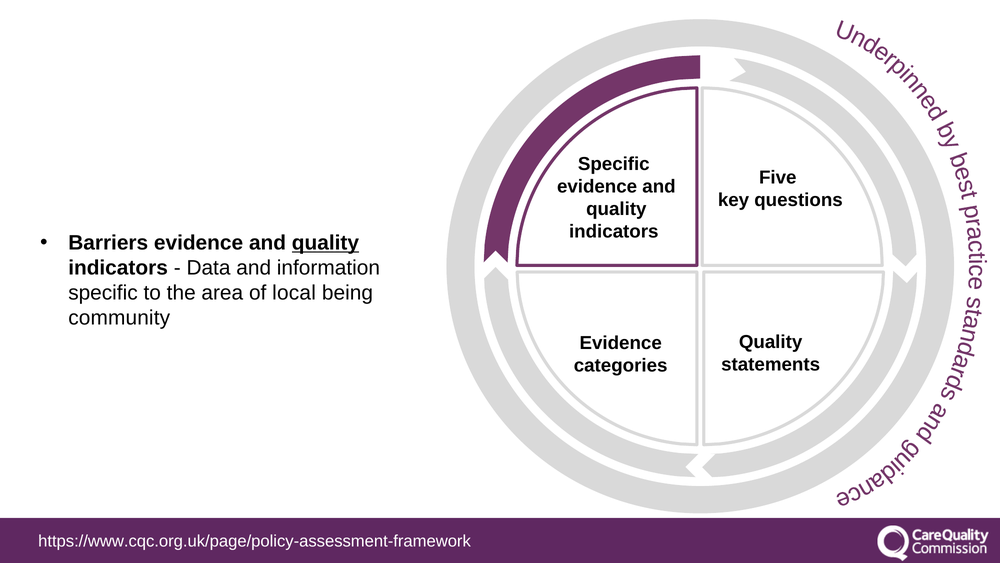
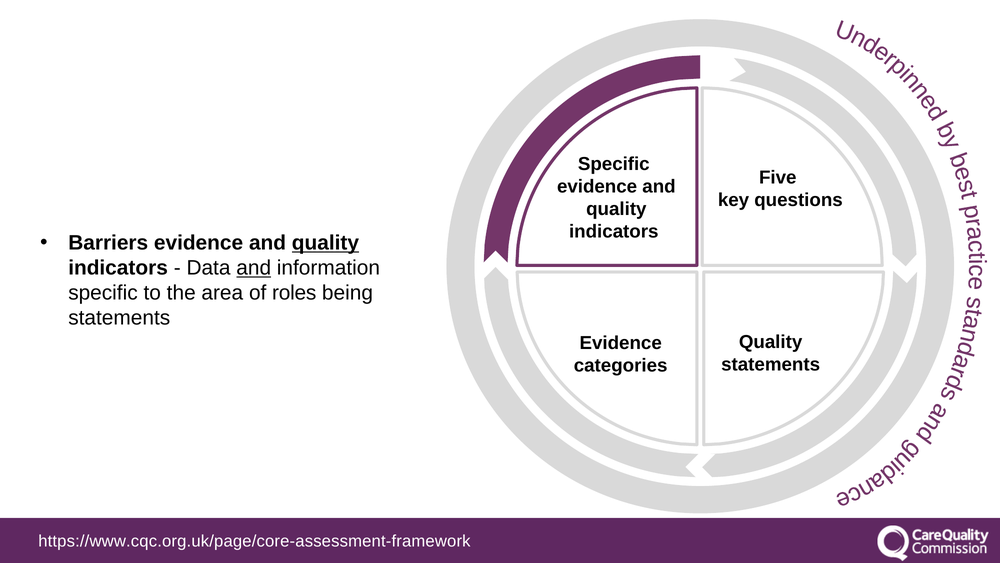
and at (254, 268) underline: none -> present
local: local -> roles
community at (119, 318): community -> statements
https://www.cqc.org.uk/page/policy-assessment-framework: https://www.cqc.org.uk/page/policy-assessment-framework -> https://www.cqc.org.uk/page/core-assessment-framework
